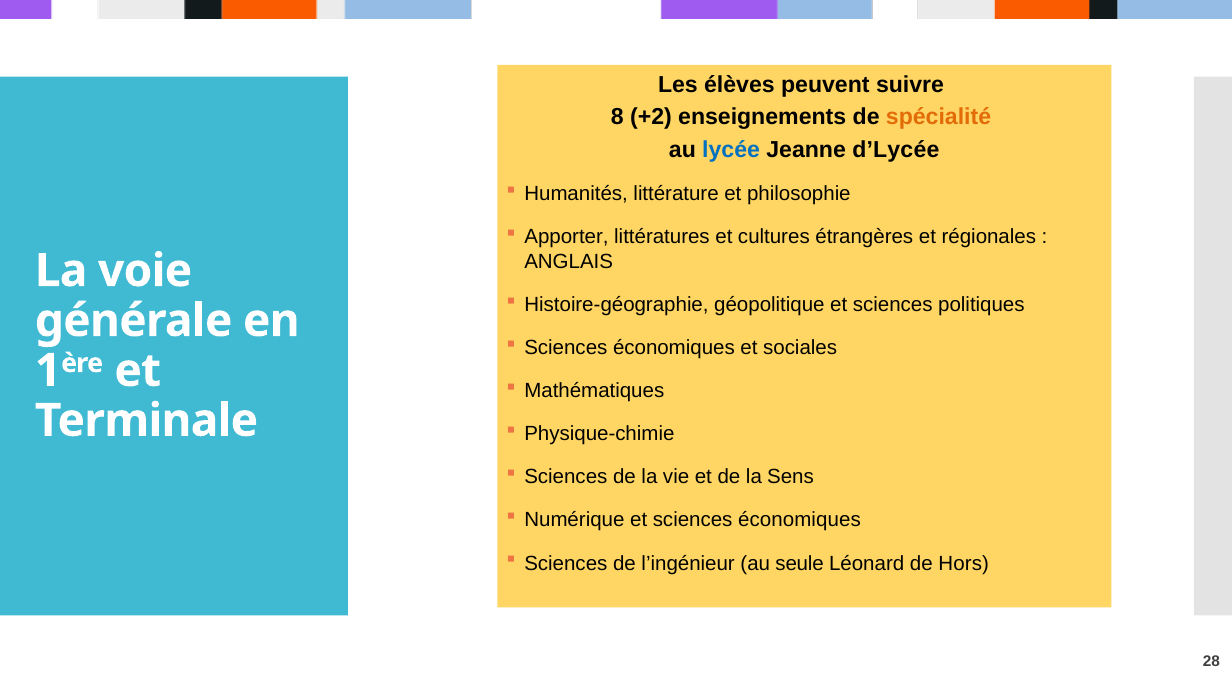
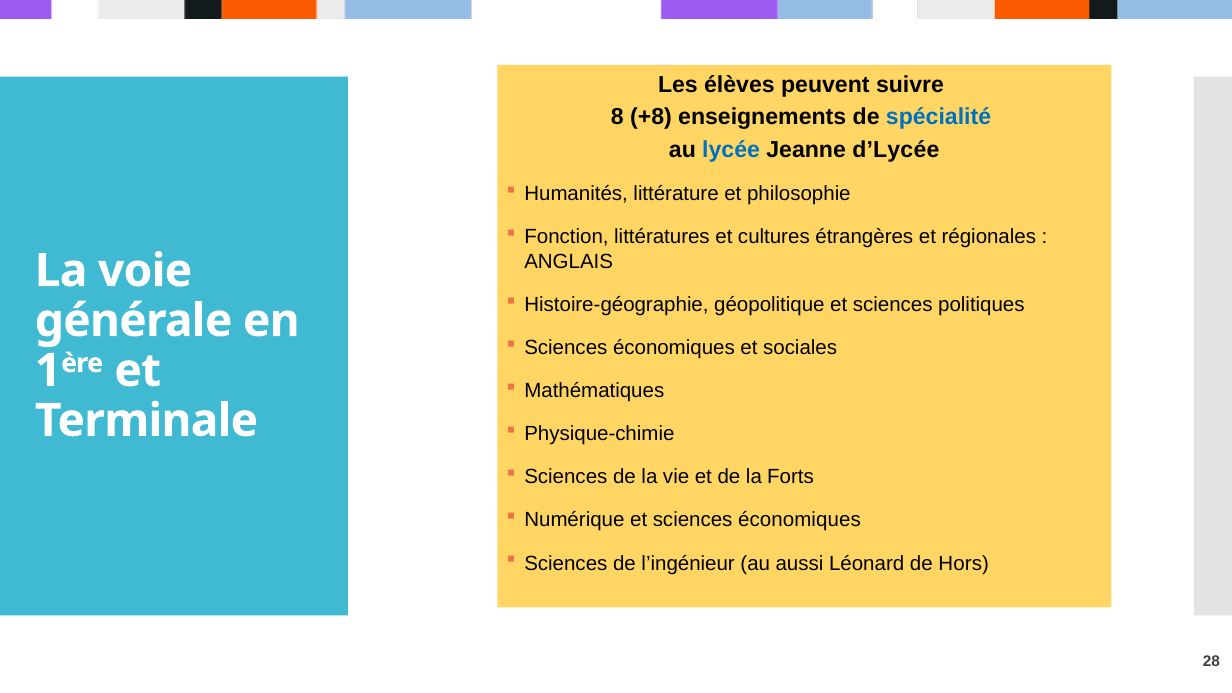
+2: +2 -> +8
spécialité colour: orange -> blue
Apporter: Apporter -> Fonction
Sens: Sens -> Forts
seule: seule -> aussi
